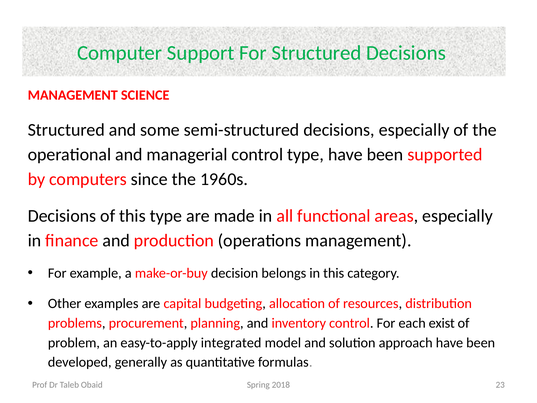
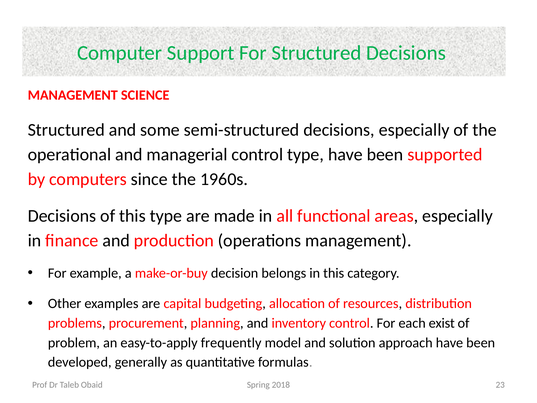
integrated: integrated -> frequently
